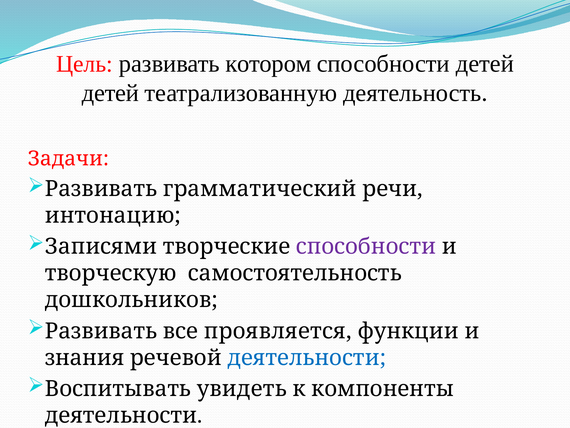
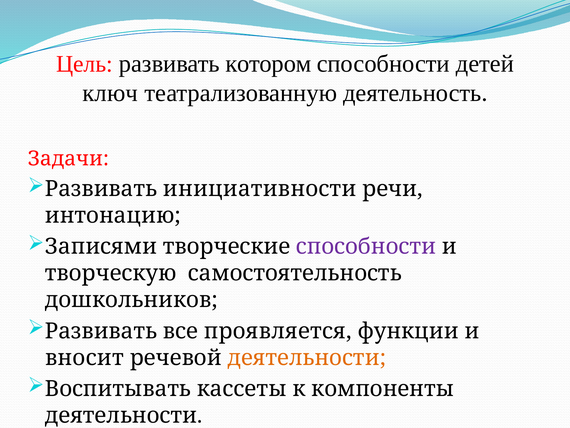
детей at (110, 93): детей -> ключ
грамматический: грамматический -> инициативности
знания: знания -> вносит
деятельности at (307, 357) colour: blue -> orange
увидеть: увидеть -> кассеты
